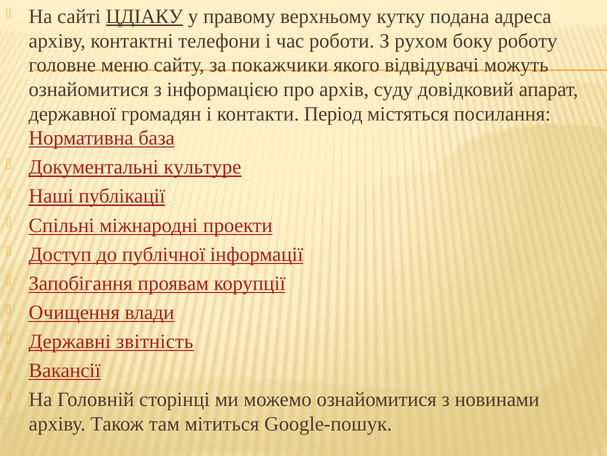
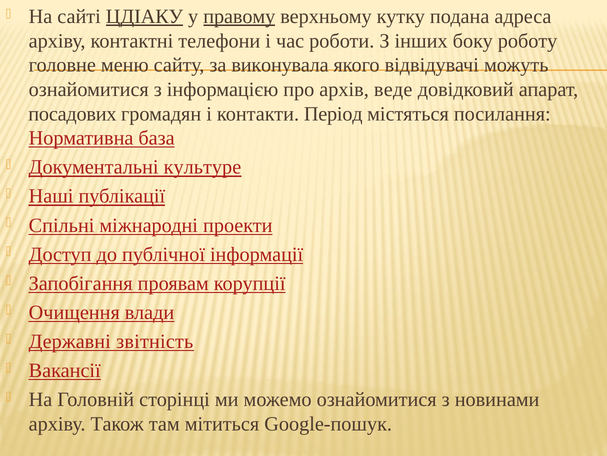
правому underline: none -> present
рухом: рухом -> інших
покажчики: покажчики -> виконувала
суду: суду -> веде
державної: державної -> посадових
